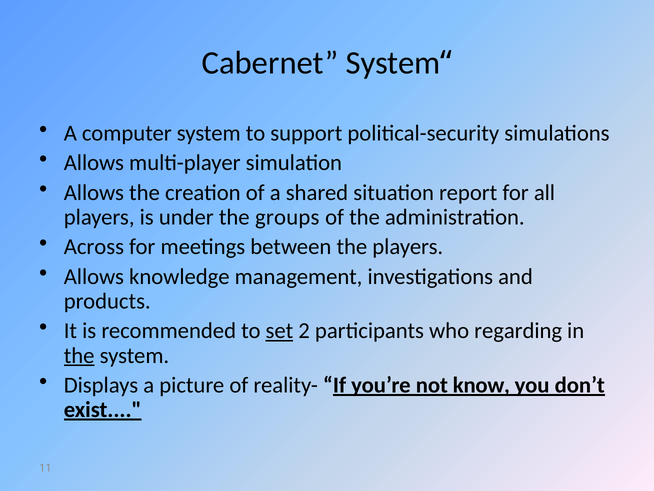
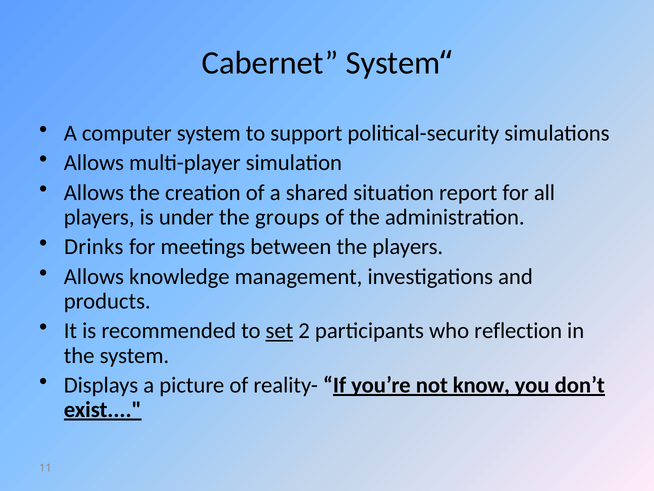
Across: Across -> Drinks
regarding: regarding -> reflection
the at (79, 355) underline: present -> none
